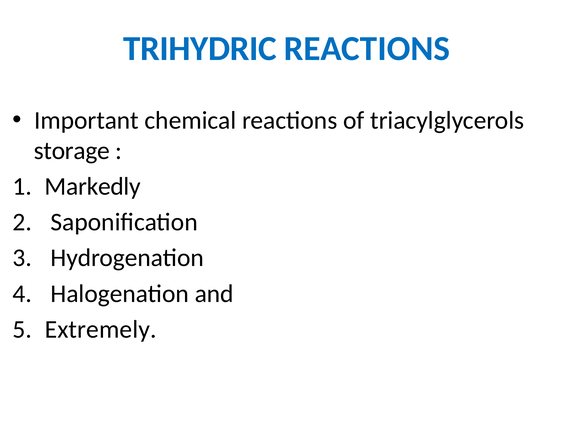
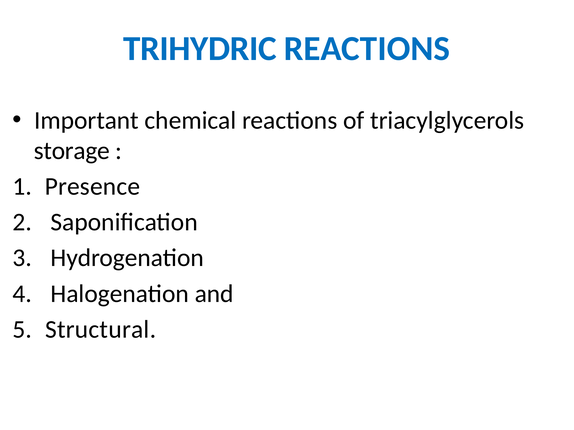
Markedly: Markedly -> Presence
Extremely: Extremely -> Structural
